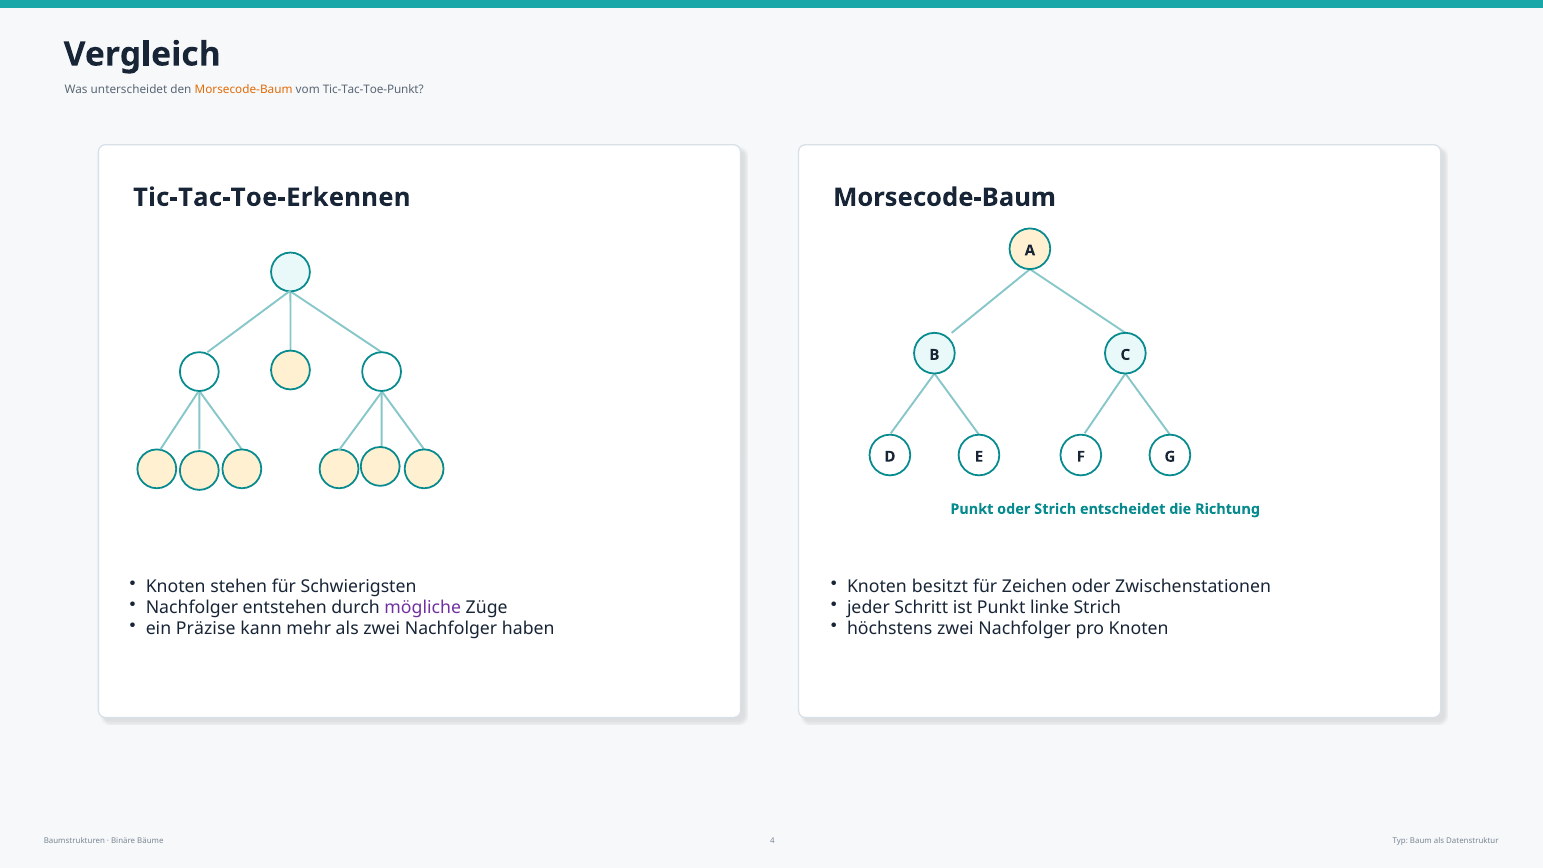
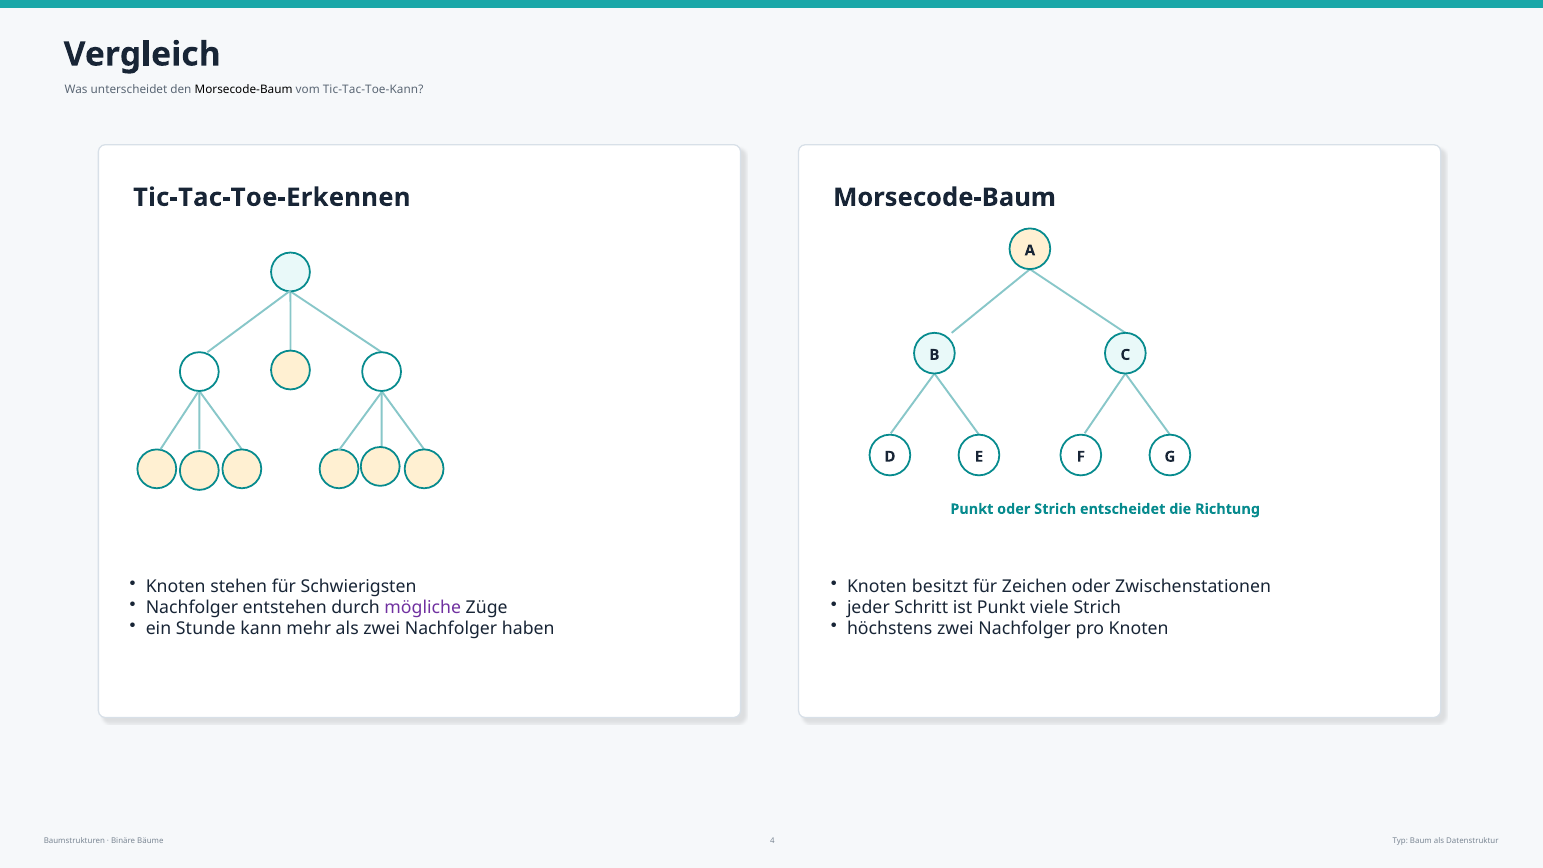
Morsecode-Baum at (244, 90) colour: orange -> black
Tic-Tac-Toe-Punkt: Tic-Tac-Toe-Punkt -> Tic-Tac-Toe-Kann
linke: linke -> viele
Präzise: Präzise -> Stunde
